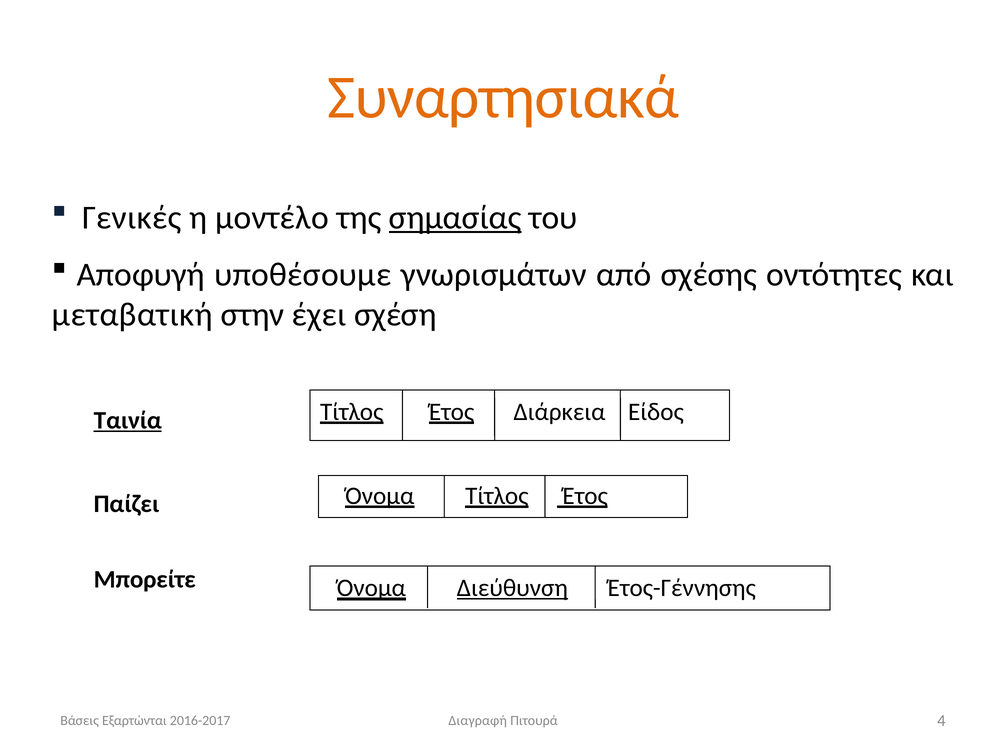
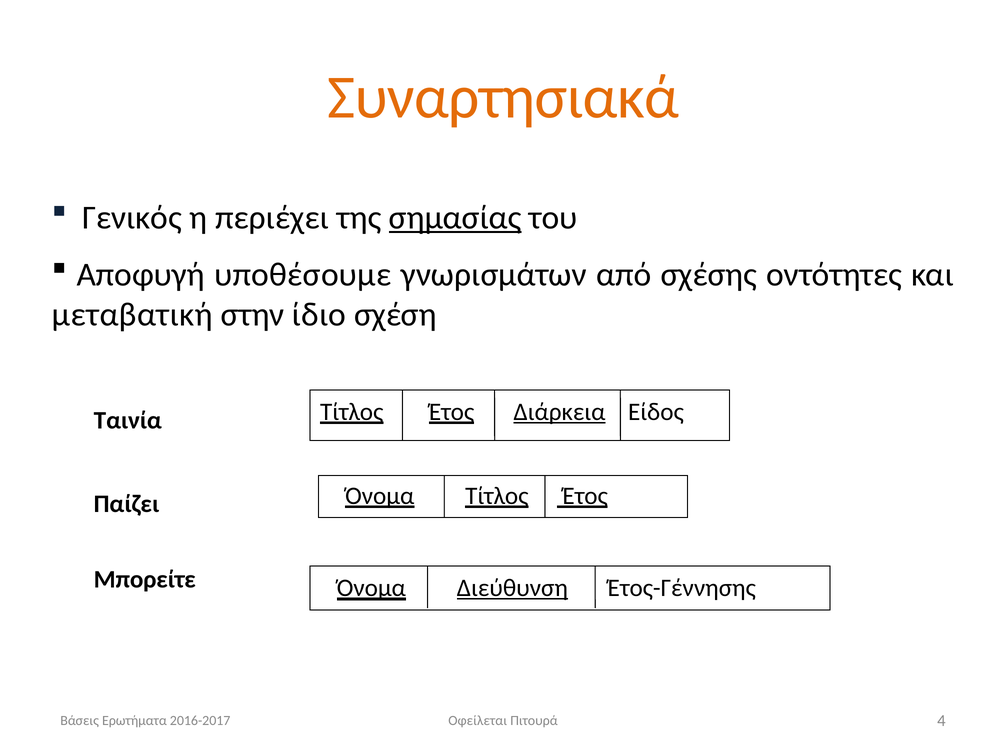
Γενικές: Γενικές -> Γενικός
μοντέλο: μοντέλο -> περιέχει
έχει: έχει -> ίδιο
Ταινία underline: present -> none
Διάρκεια underline: none -> present
Εξαρτώνται: Εξαρτώνται -> Ερωτήματα
Διαγραφή: Διαγραφή -> Οφείλεται
